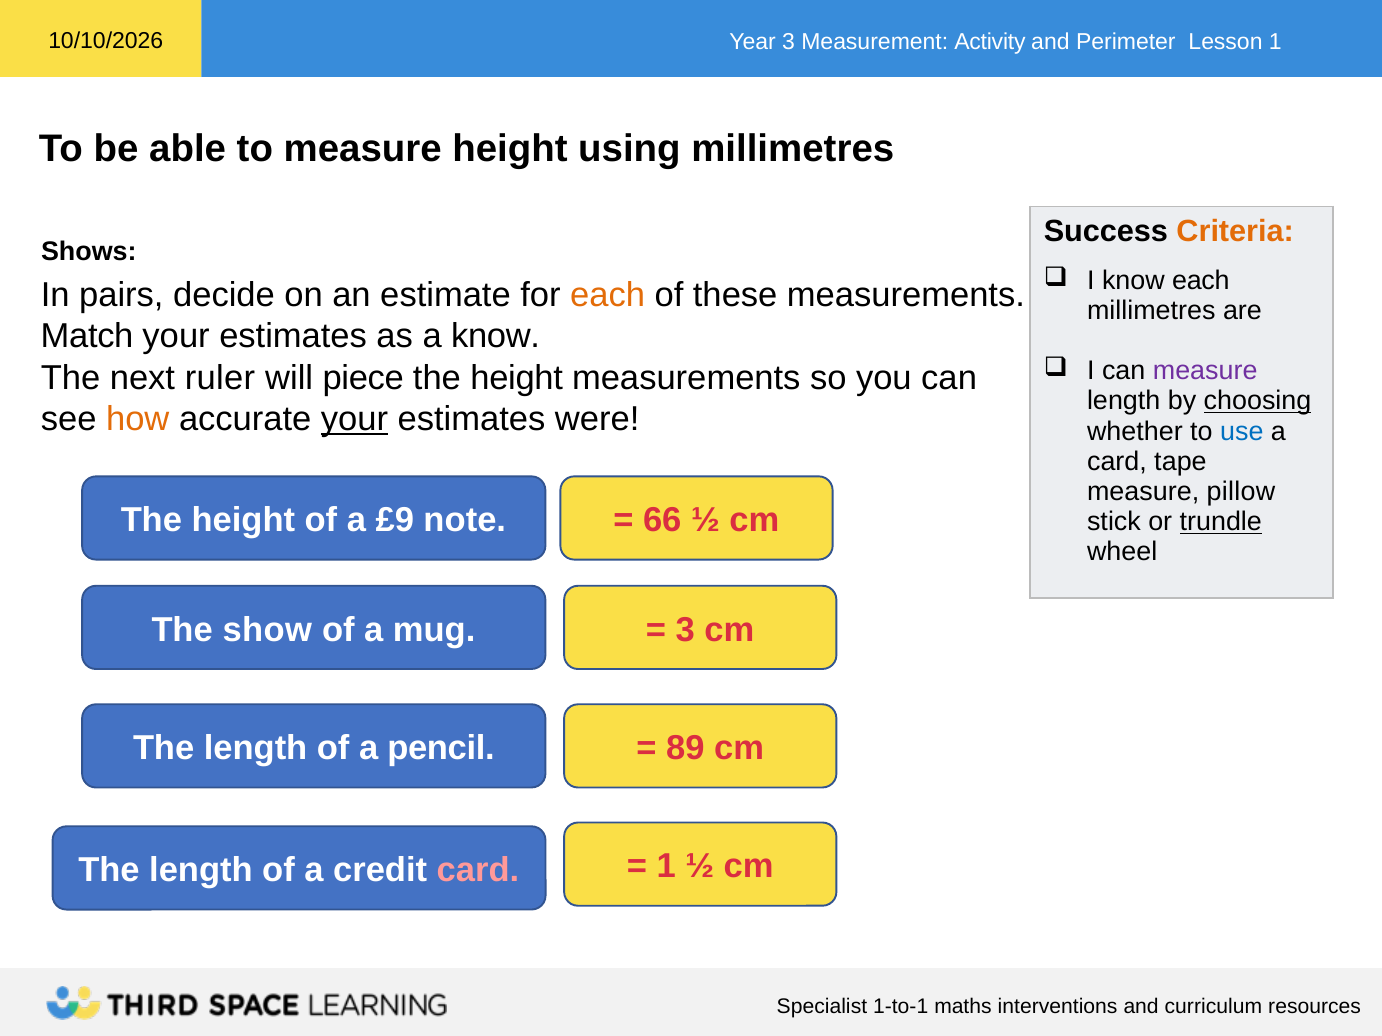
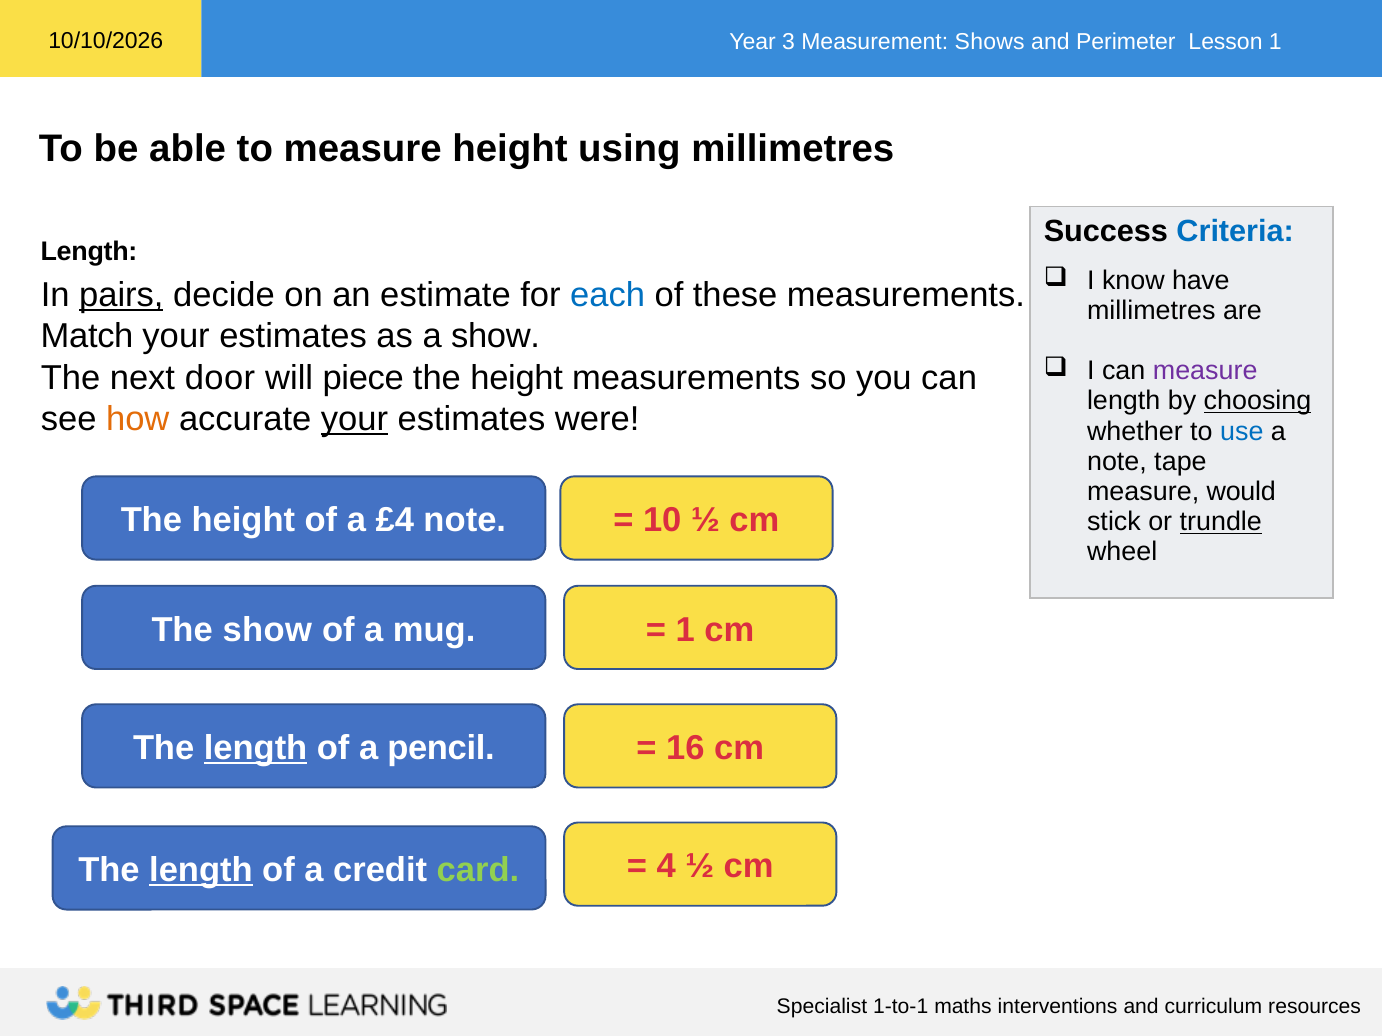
Activity: Activity -> Shows
Criteria colour: orange -> blue
Shows at (89, 252): Shows -> Length
know each: each -> have
pairs underline: none -> present
each at (608, 295) colour: orange -> blue
a know: know -> show
ruler: ruler -> door
card at (1117, 462): card -> note
pillow: pillow -> would
£9: £9 -> £4
66: 66 -> 10
3 at (685, 630): 3 -> 1
length at (256, 749) underline: none -> present
89: 89 -> 16
1 at (666, 867): 1 -> 4
length at (201, 871) underline: none -> present
card at (478, 871) colour: pink -> light green
